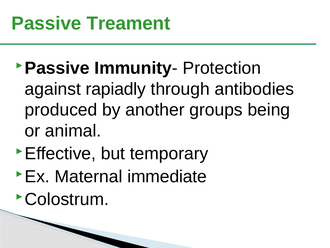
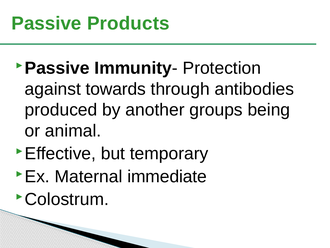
Treament: Treament -> Products
rapiadly: rapiadly -> towards
